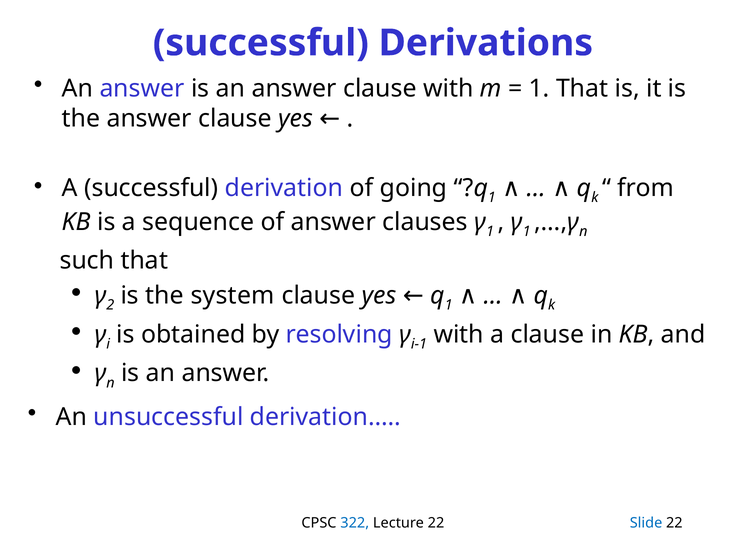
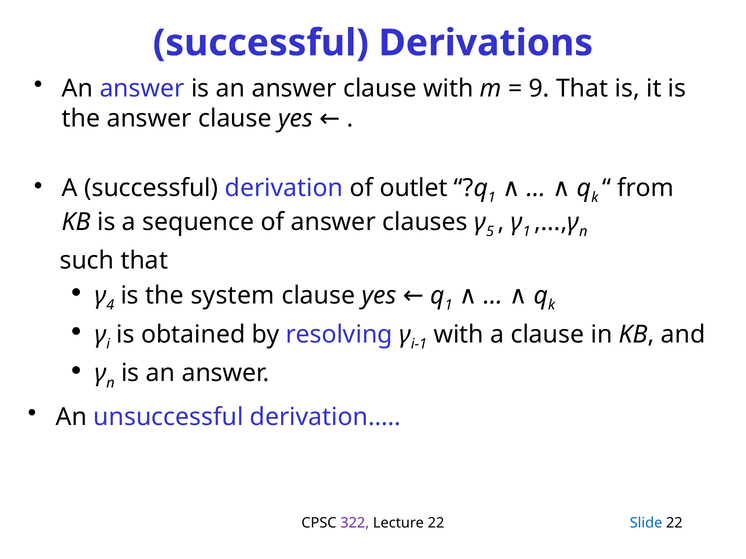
1 at (539, 89): 1 -> 9
going: going -> outlet
1 at (490, 232): 1 -> 5
2: 2 -> 4
322 colour: blue -> purple
